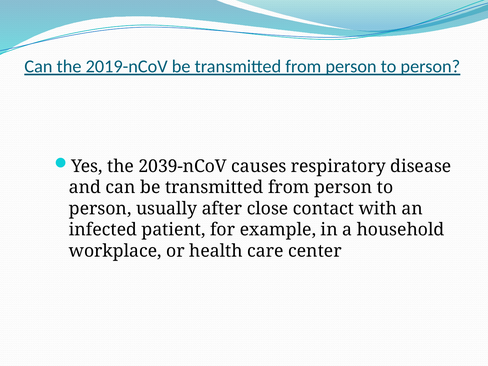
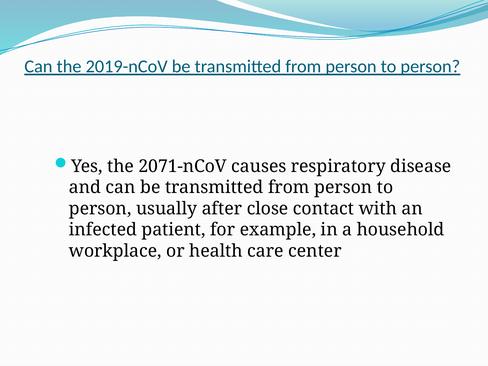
2039-nCoV: 2039-nCoV -> 2071-nCoV
